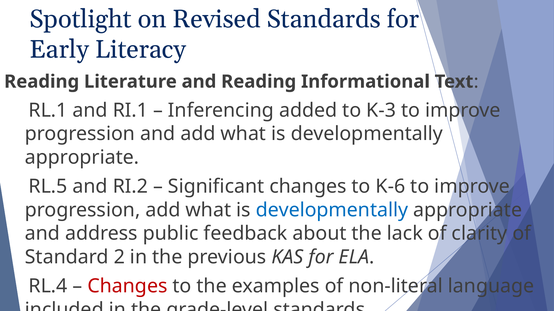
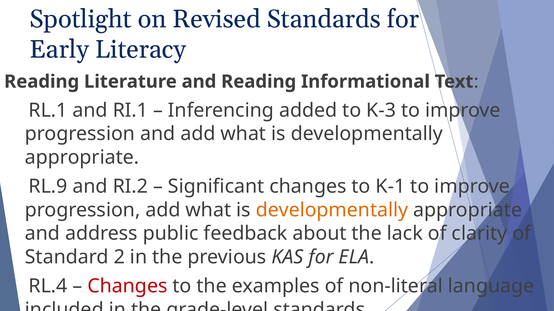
RL.5: RL.5 -> RL.9
K-6: K-6 -> K-1
developmentally at (332, 210) colour: blue -> orange
